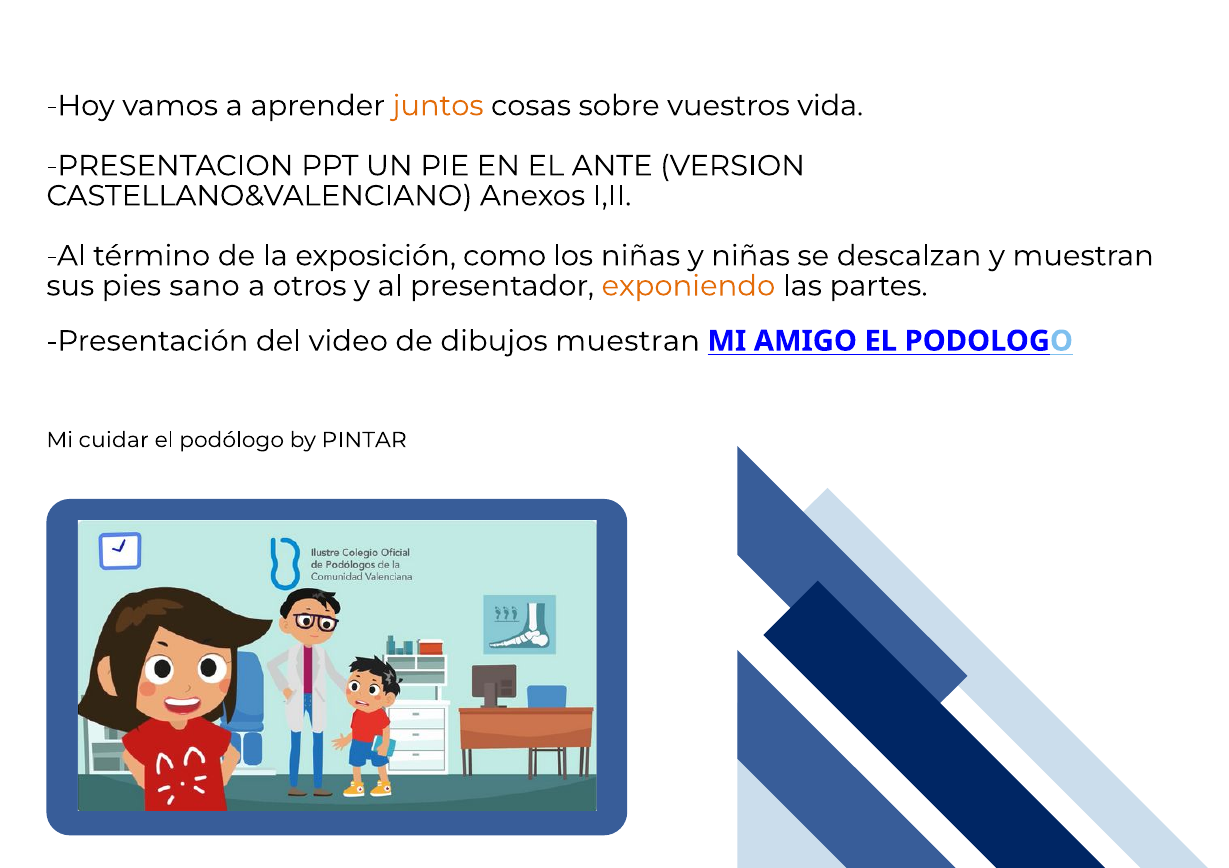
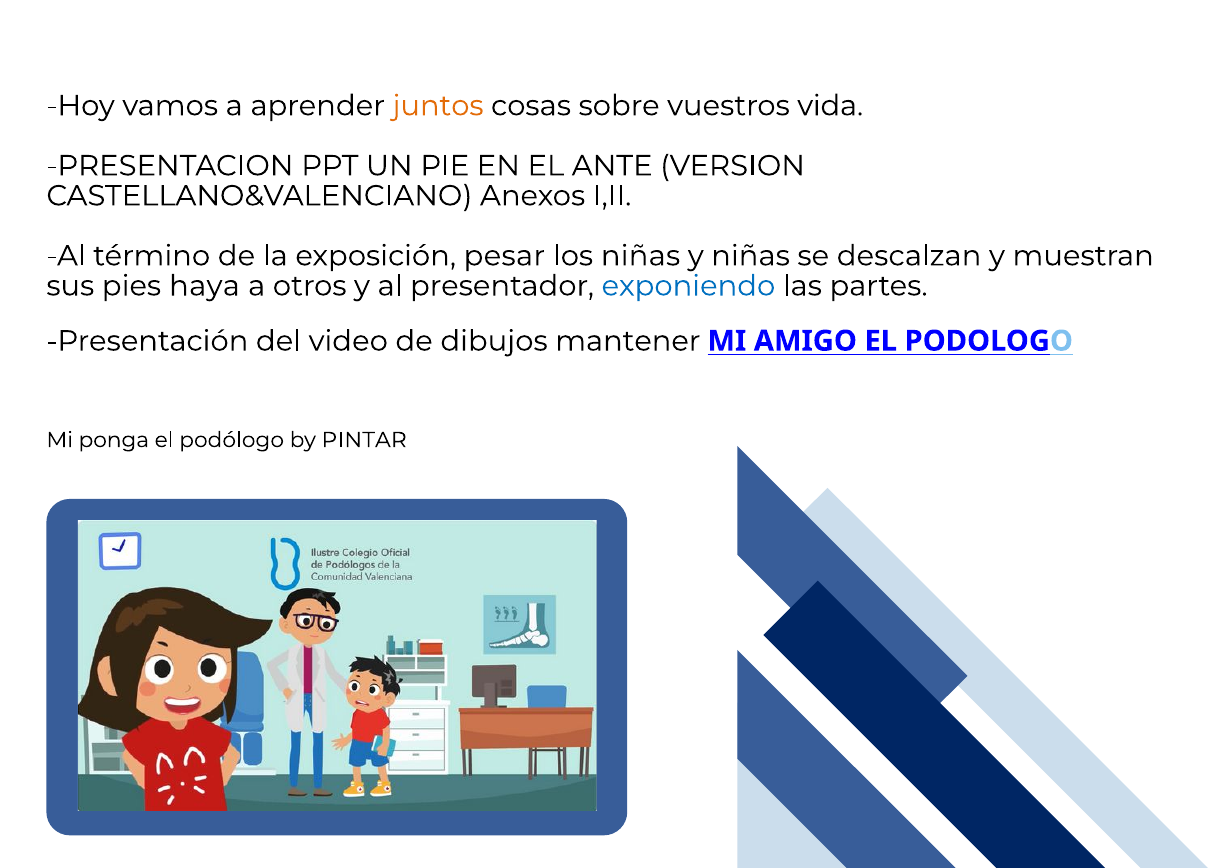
como: como -> pesar
sano: sano -> haya
exponiendo colour: orange -> blue
dibujos muestran: muestran -> mantener
cuidar: cuidar -> ponga
